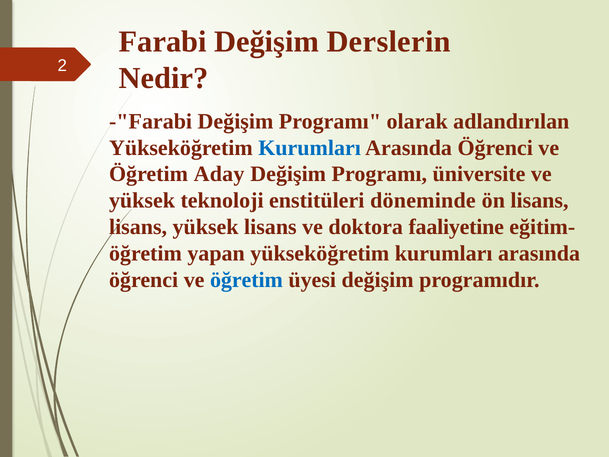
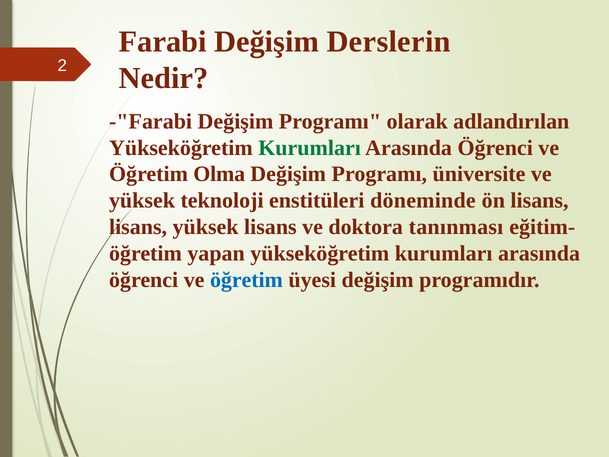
Kurumları at (310, 148) colour: blue -> green
Aday: Aday -> Olma
faaliyetine: faaliyetine -> tanınması
